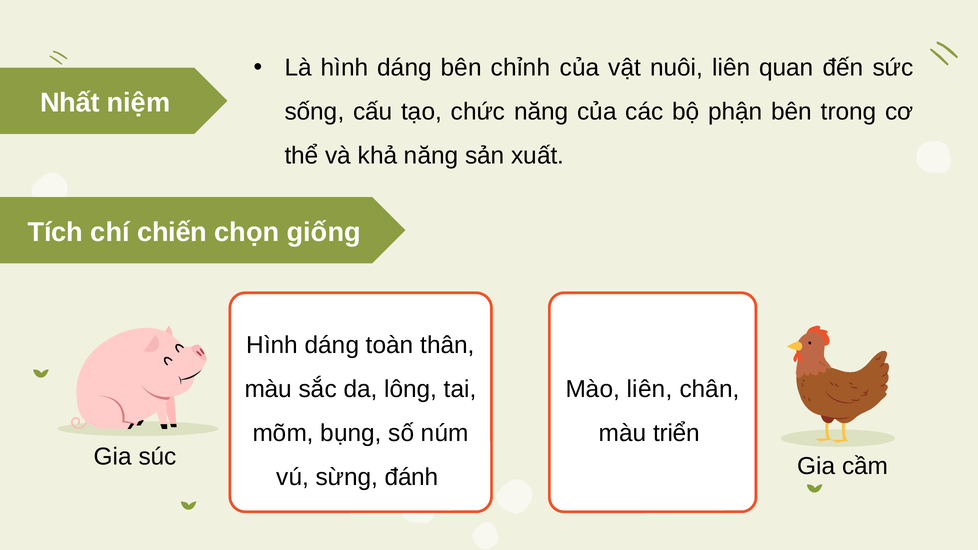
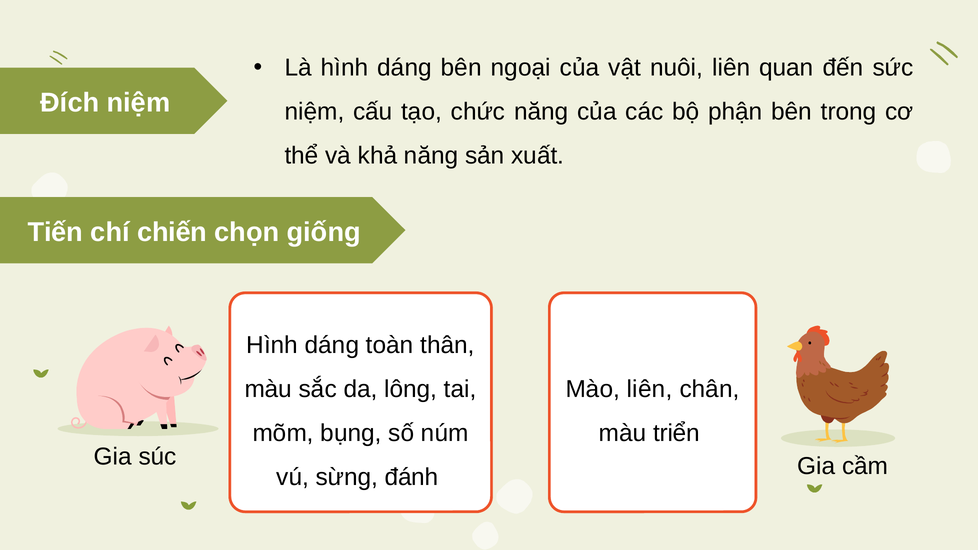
chỉnh: chỉnh -> ngoại
Nhất: Nhất -> Đích
sống at (314, 112): sống -> niệm
Tích: Tích -> Tiến
